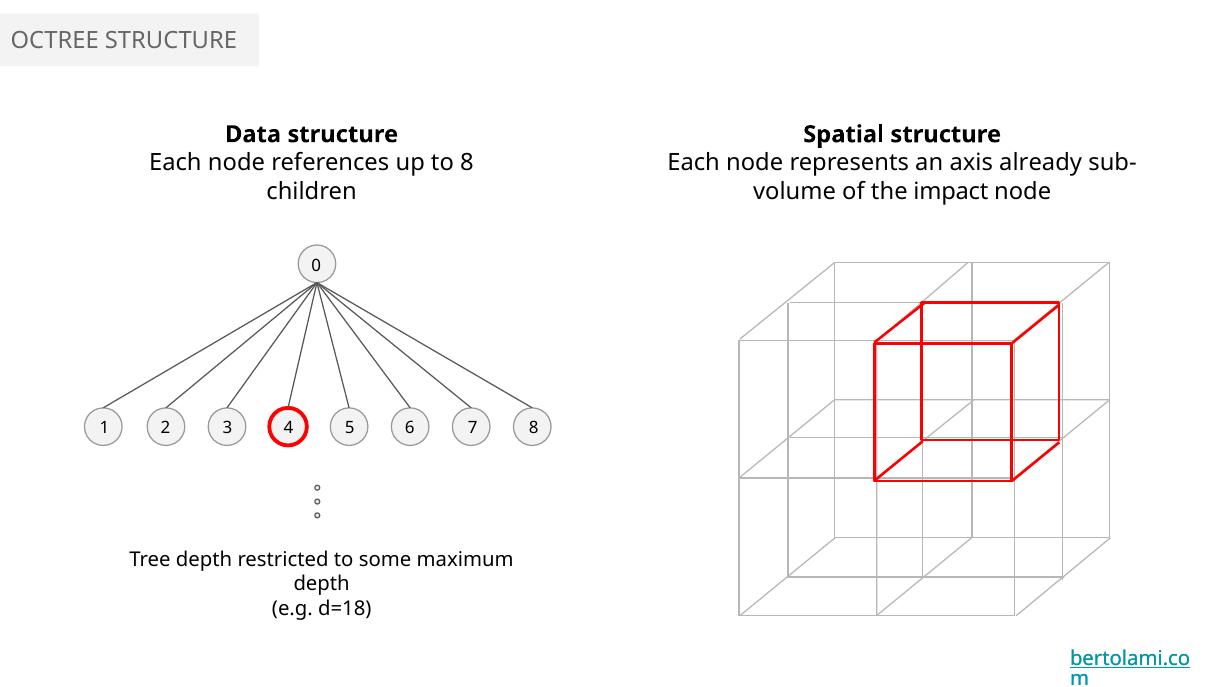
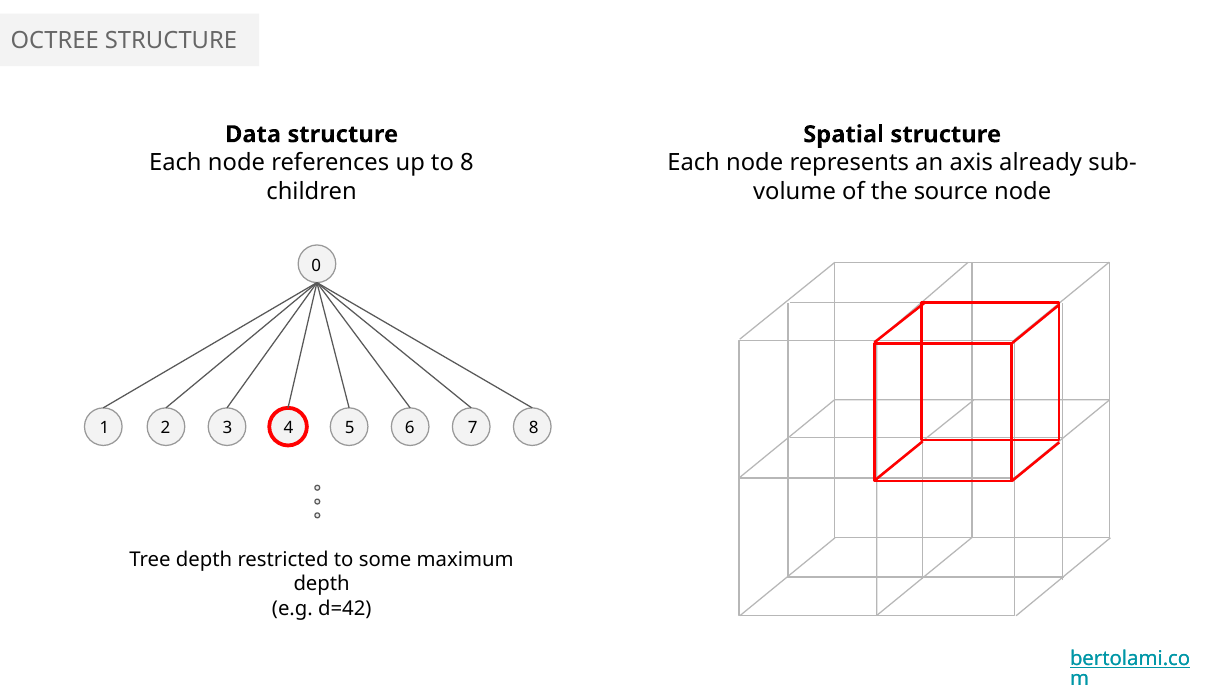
impact: impact -> source
d=18: d=18 -> d=42
